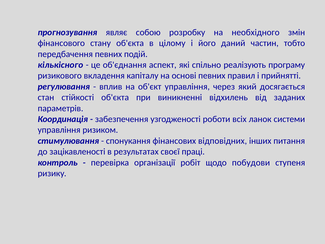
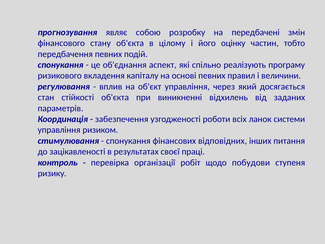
необхідного: необхідного -> передбачені
даний: даний -> оцінку
кількісного at (60, 65): кількісного -> спонукання
прийнятті: прийнятті -> величини
